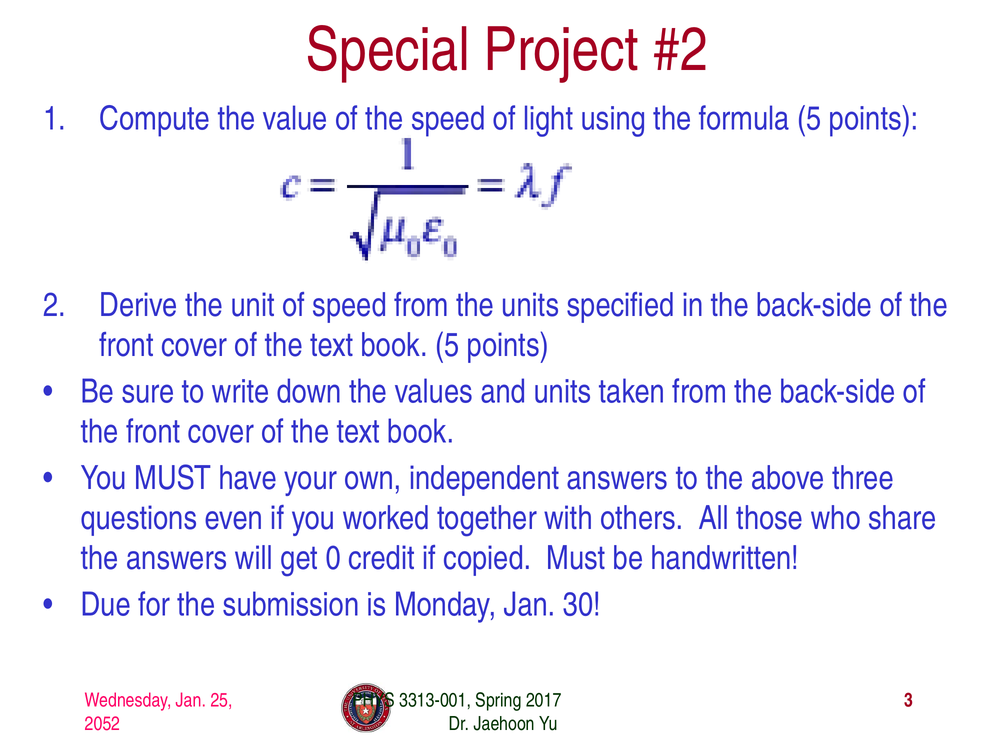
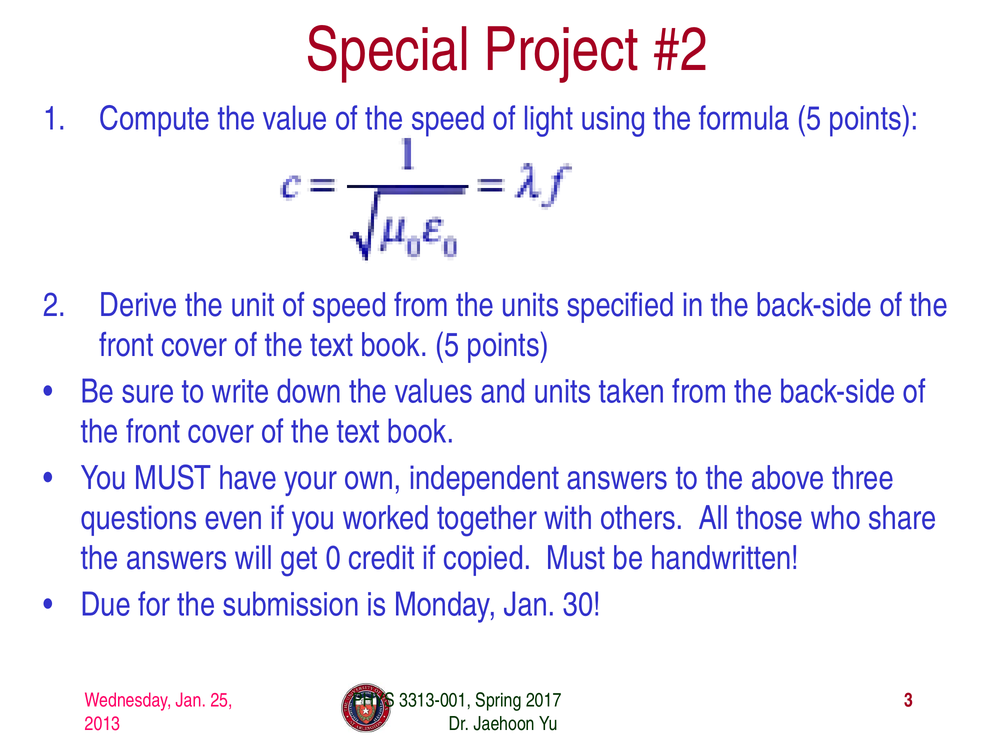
2052: 2052 -> 2013
